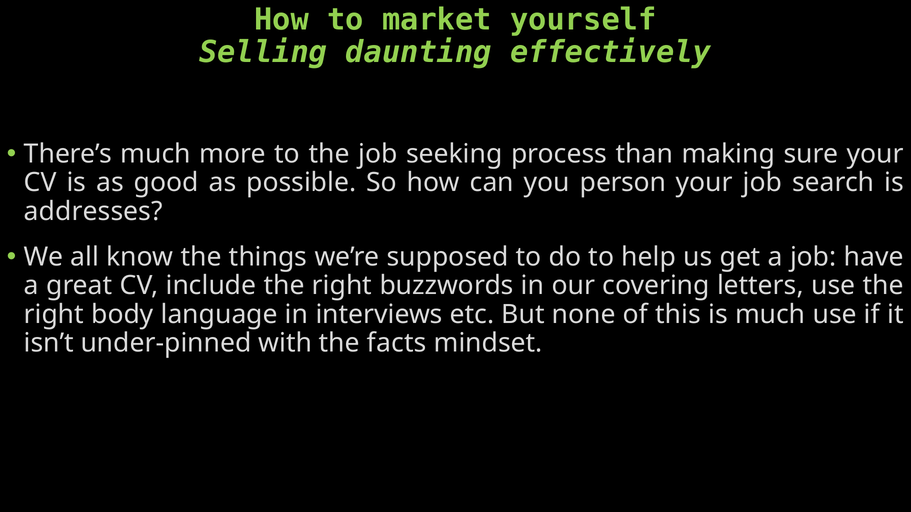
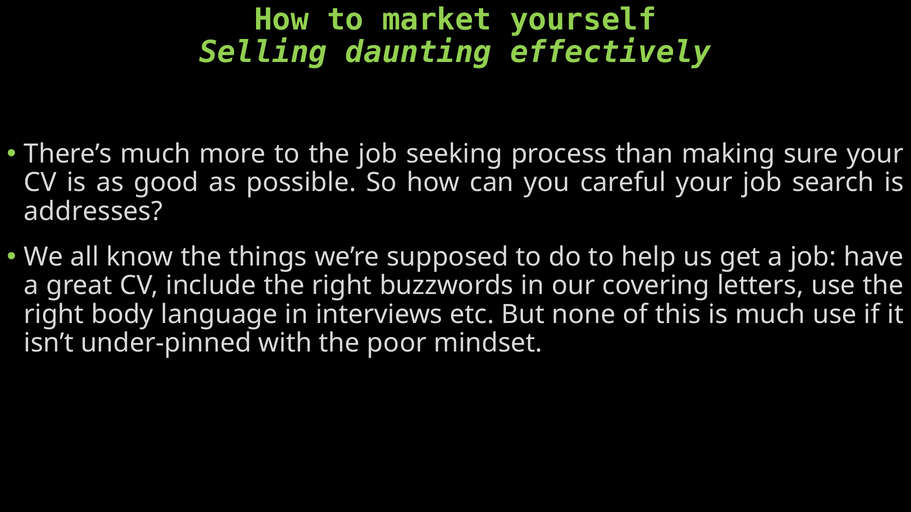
person: person -> careful
facts: facts -> poor
